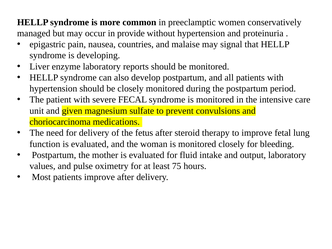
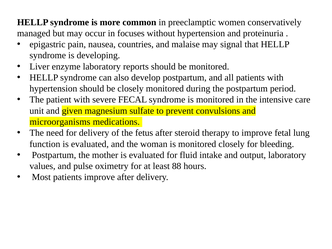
provide: provide -> focuses
choriocarcinoma: choriocarcinoma -> microorganisms
75: 75 -> 88
